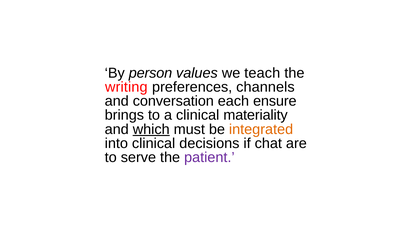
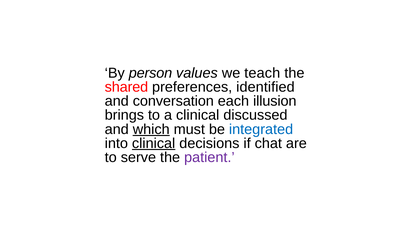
writing: writing -> shared
channels: channels -> identified
ensure: ensure -> illusion
materiality: materiality -> discussed
integrated colour: orange -> blue
clinical at (154, 143) underline: none -> present
